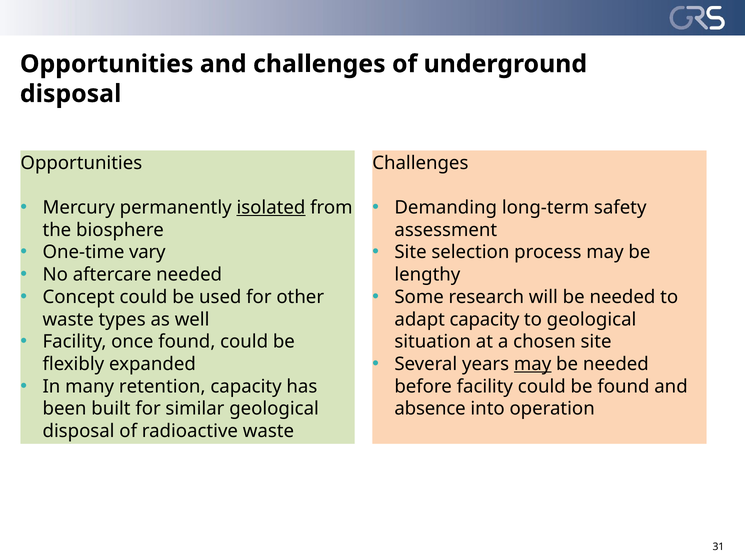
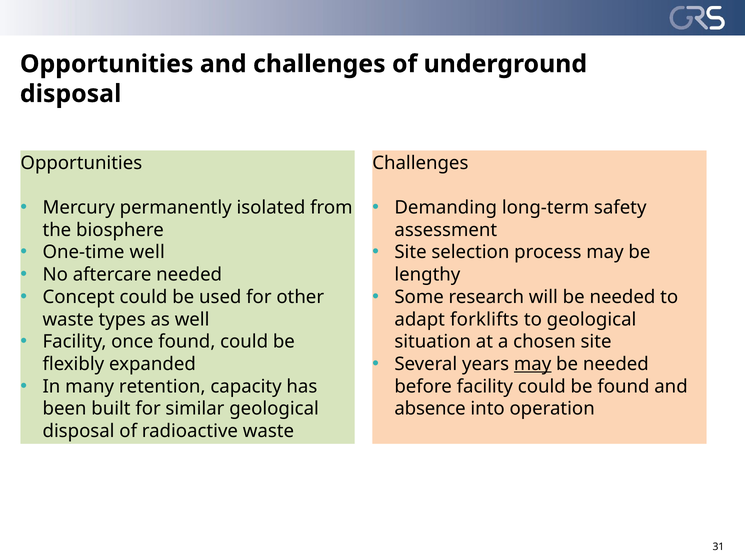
isolated underline: present -> none
One-time vary: vary -> well
adapt capacity: capacity -> forklifts
